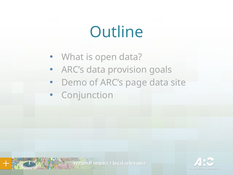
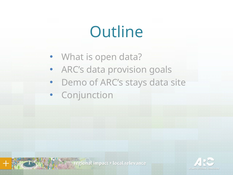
page: page -> stays
